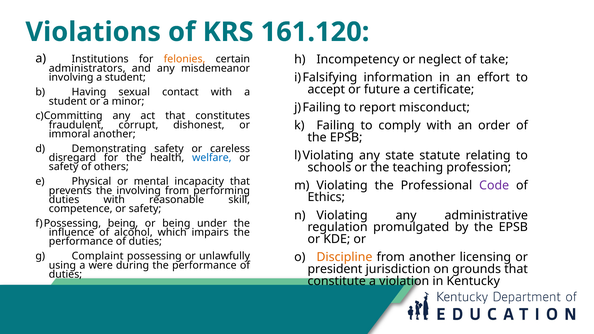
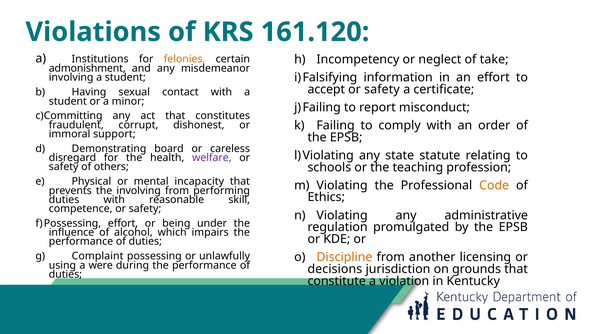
administrators: administrators -> admonishment
future at (382, 89): future -> safety
immoral another: another -> support
Demonstrating safety: safety -> board
welfare colour: blue -> purple
Code colour: purple -> orange
being at (123, 223): being -> effort
president: president -> decisions
